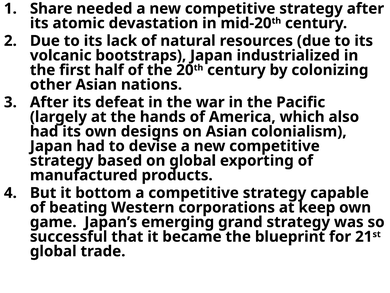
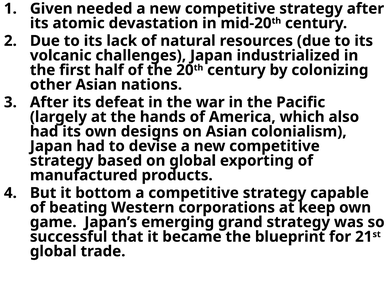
Share: Share -> Given
bootstraps: bootstraps -> challenges
